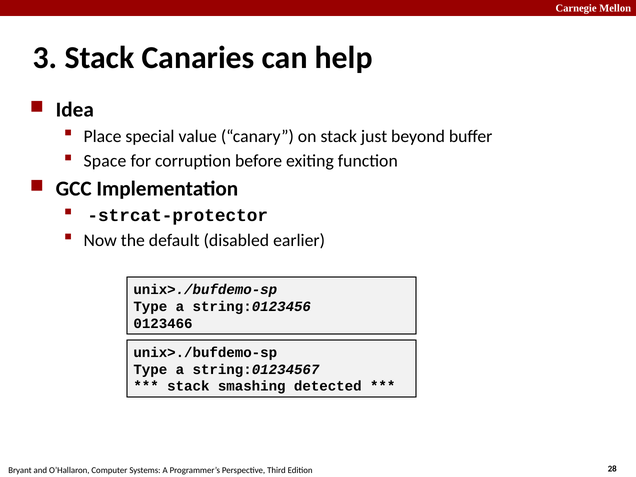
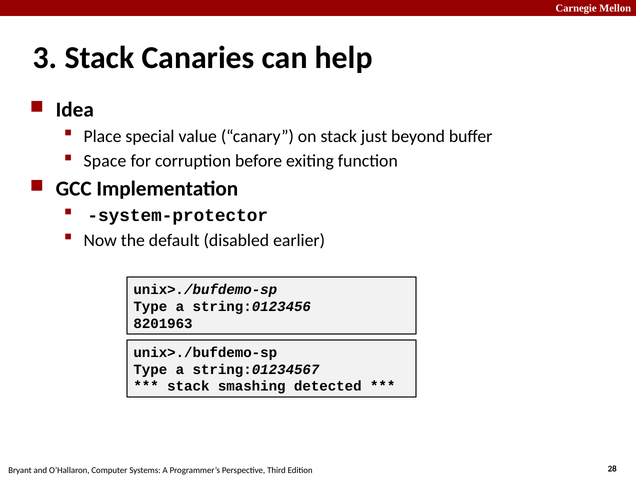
strcat-protector: strcat-protector -> system-protector
0123466: 0123466 -> 8201963
